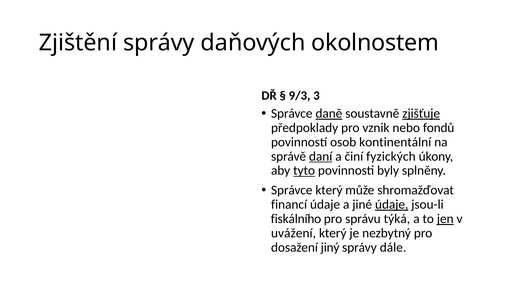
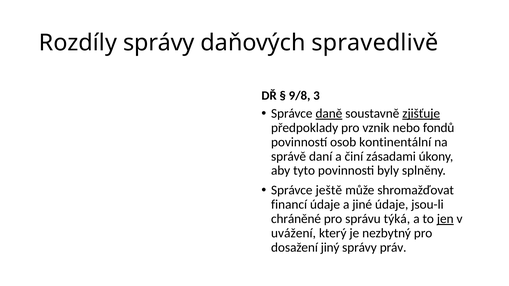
Zjištění: Zjištění -> Rozdíly
okolnostem: okolnostem -> spravedlivě
9/3: 9/3 -> 9/8
daní underline: present -> none
fyzických: fyzických -> zásadami
tyto underline: present -> none
Správce který: který -> ještě
údaje at (392, 205) underline: present -> none
fiskálního: fiskálního -> chráněné
dále: dále -> práv
